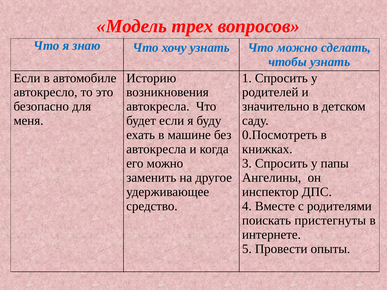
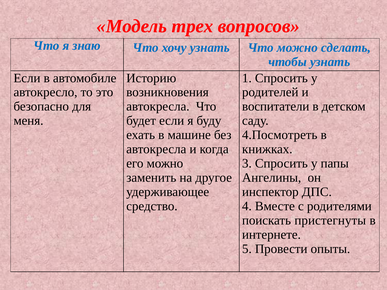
значительно: значительно -> воспитатели
0.Посмотреть: 0.Посмотреть -> 4.Посмотреть
